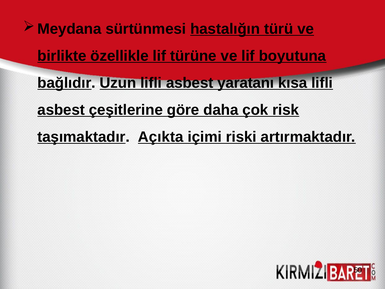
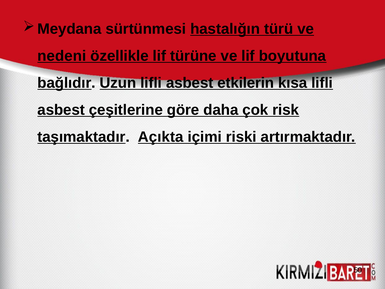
birlikte: birlikte -> nedeni
yaratanı: yaratanı -> etkilerin
